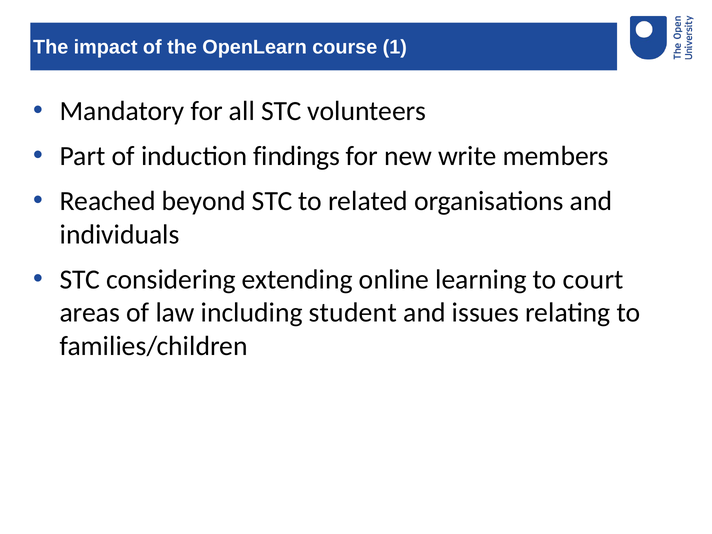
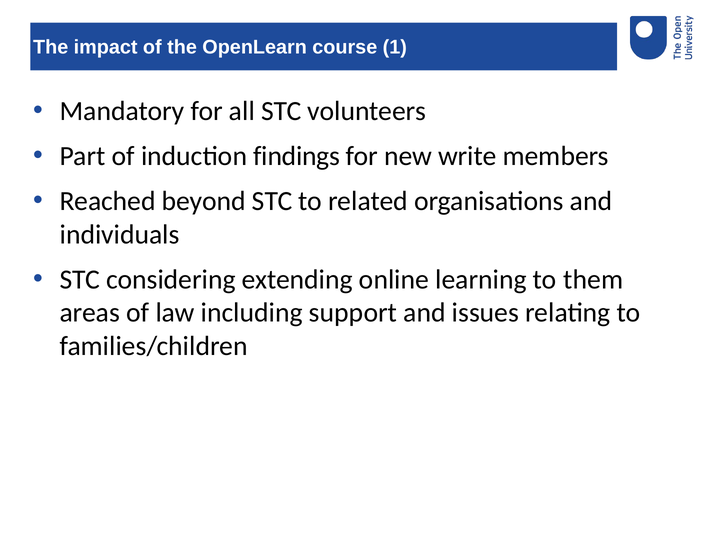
court: court -> them
student: student -> support
